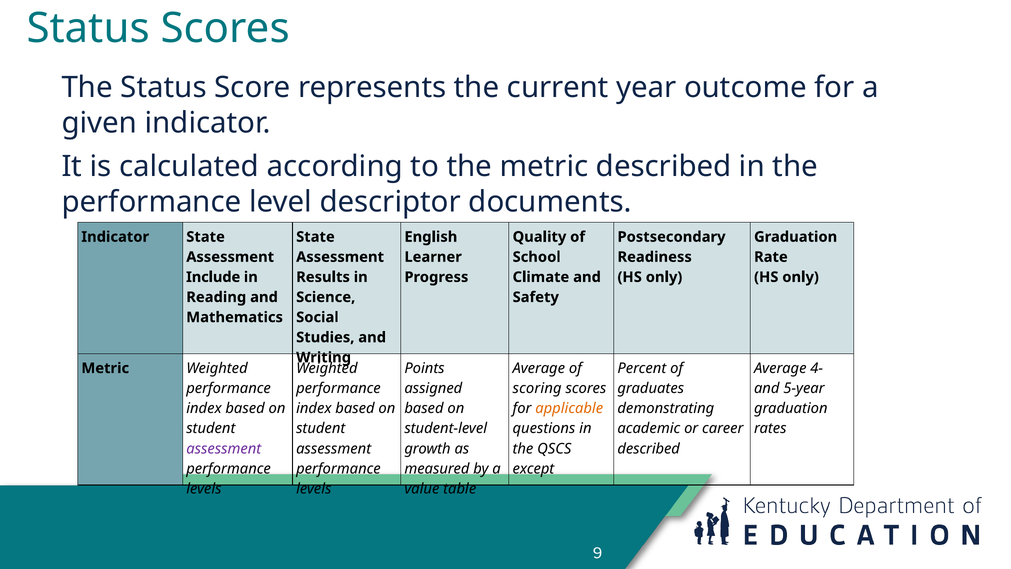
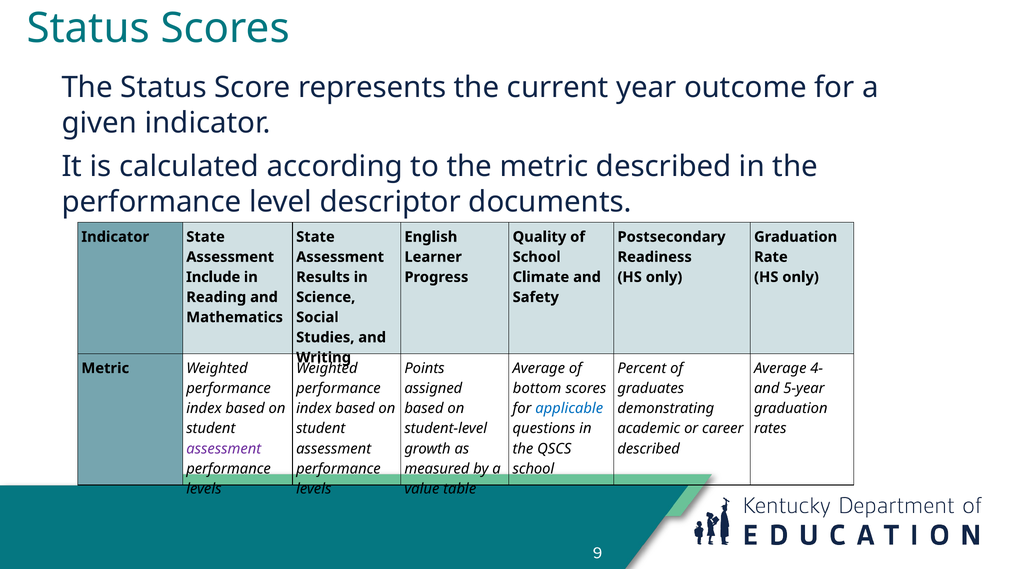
scoring: scoring -> bottom
applicable colour: orange -> blue
except at (533, 468): except -> school
